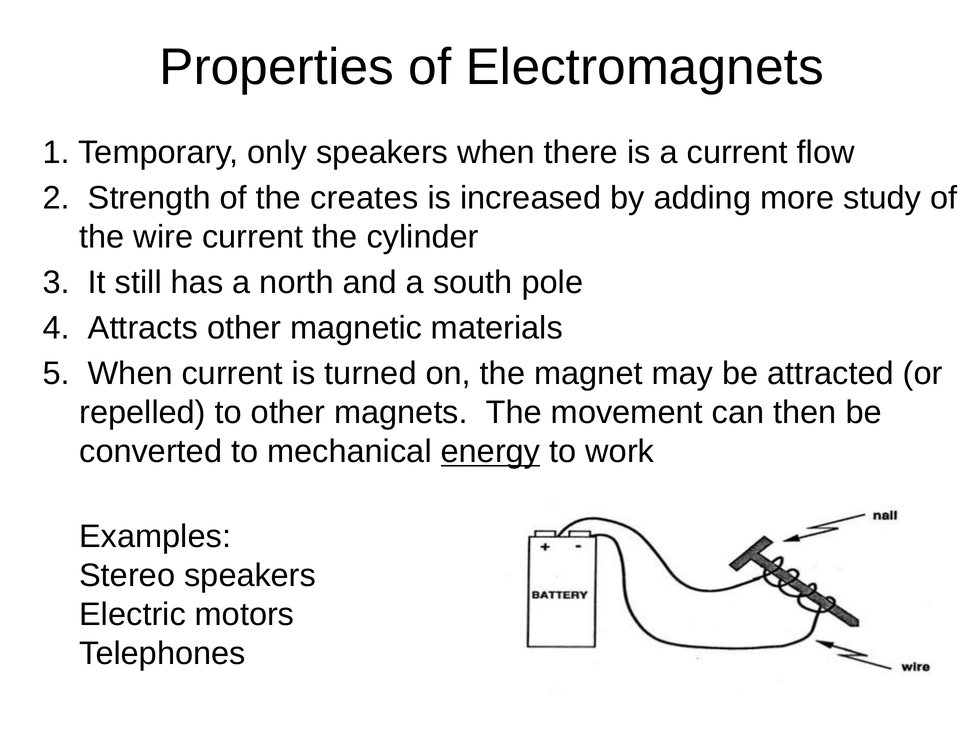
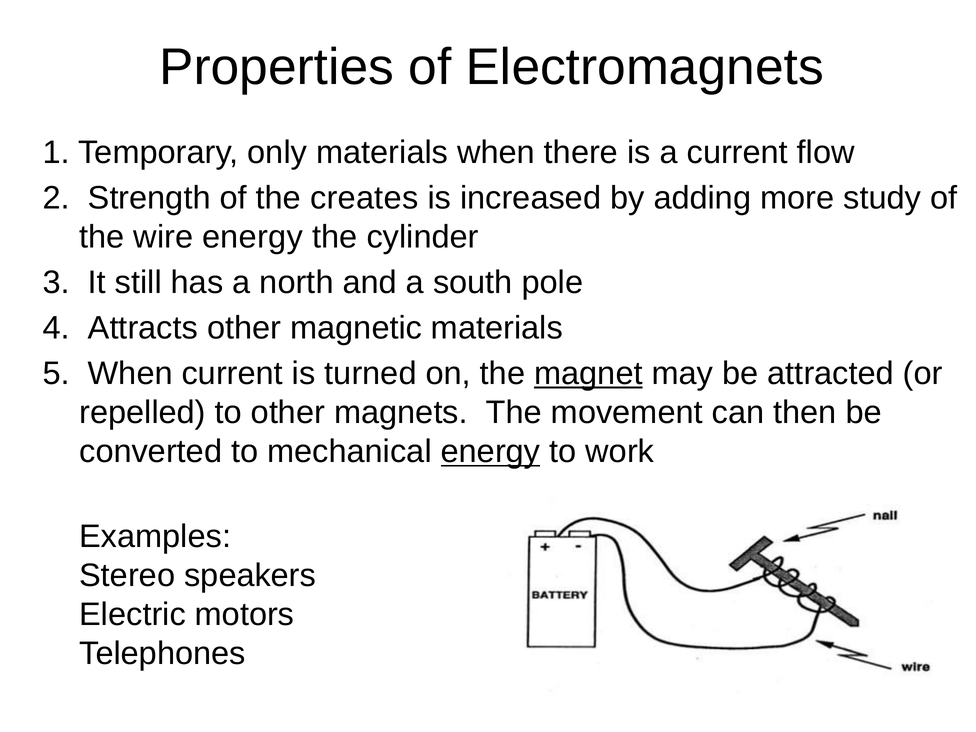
only speakers: speakers -> materials
wire current: current -> energy
magnet underline: none -> present
